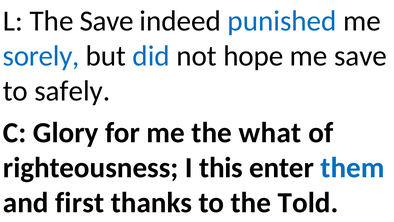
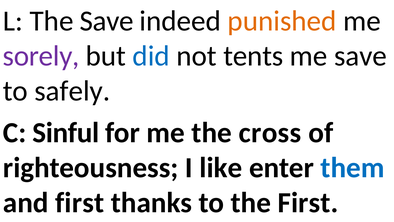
punished colour: blue -> orange
sorely colour: blue -> purple
hope: hope -> tents
Glory: Glory -> Sinful
what: what -> cross
this: this -> like
the Told: Told -> First
